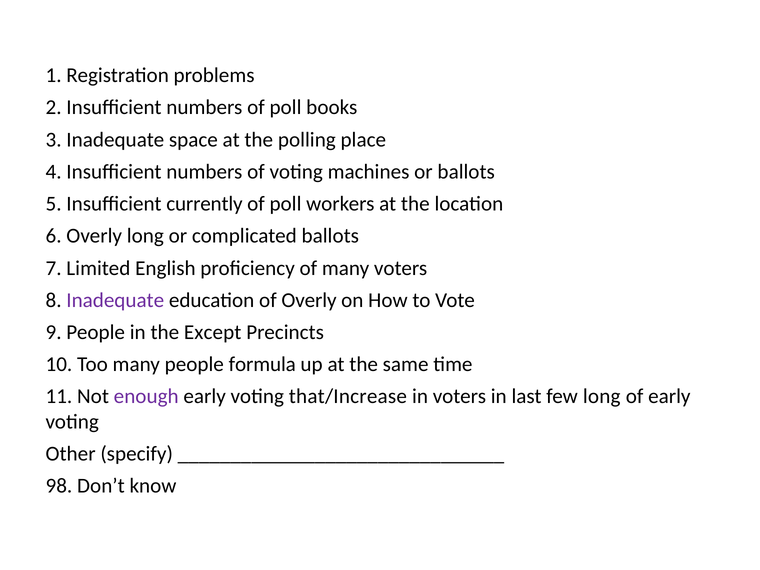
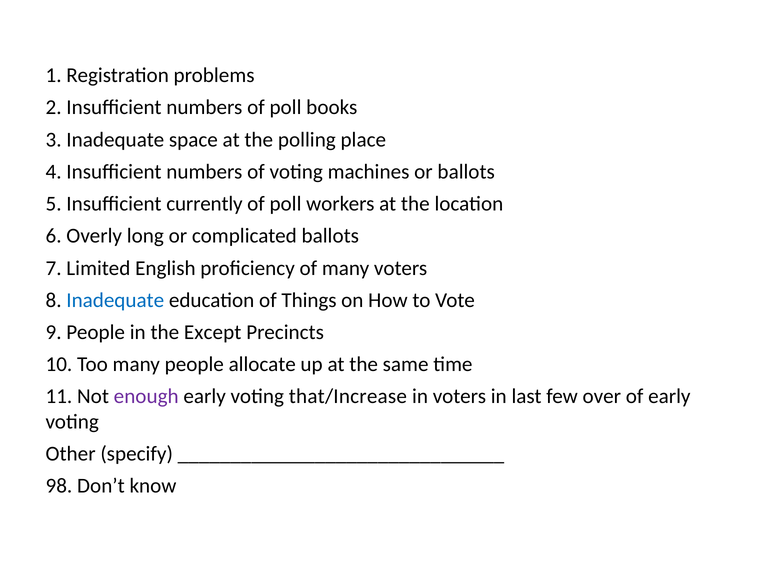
Inadequate at (115, 300) colour: purple -> blue
of Overly: Overly -> Things
formula: formula -> allocate
few long: long -> over
